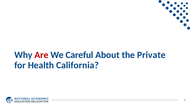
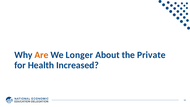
Are colour: red -> orange
Careful: Careful -> Longer
California: California -> Increased
